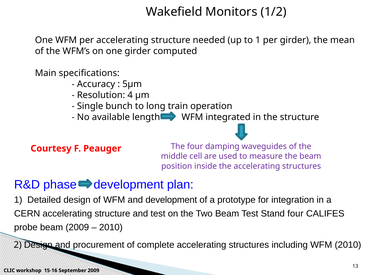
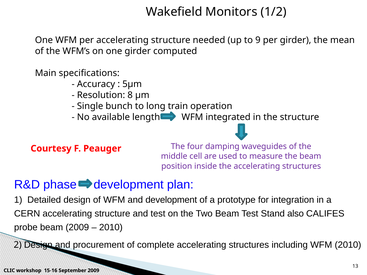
to 1: 1 -> 9
4: 4 -> 8
Stand four: four -> also
